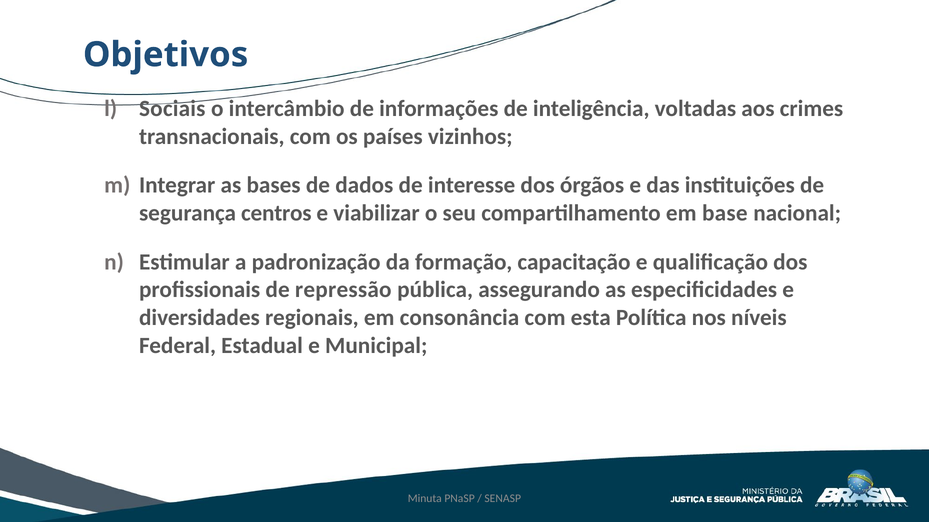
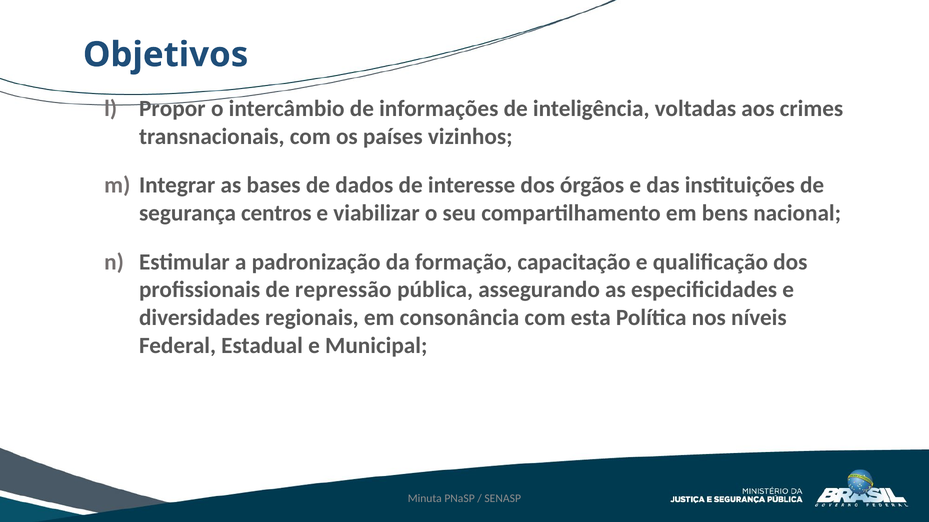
Sociais: Sociais -> Propor
base: base -> bens
